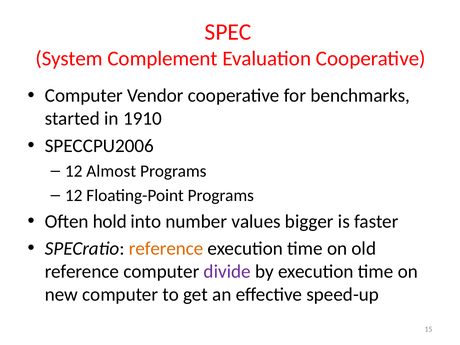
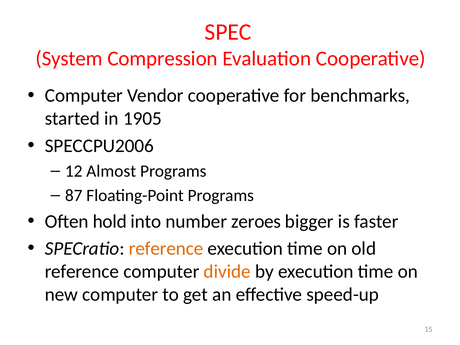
Complement: Complement -> Compression
1910: 1910 -> 1905
12 at (74, 195): 12 -> 87
values: values -> zeroes
divide colour: purple -> orange
